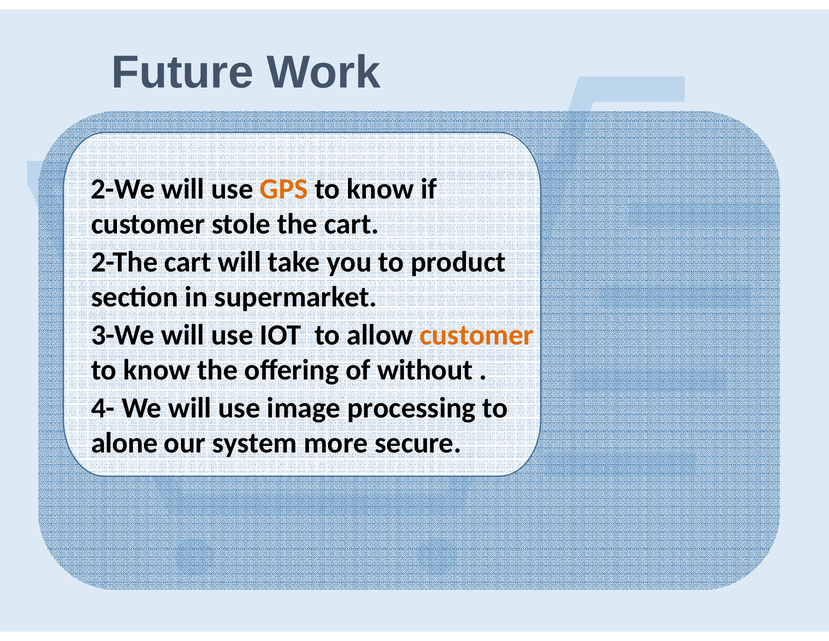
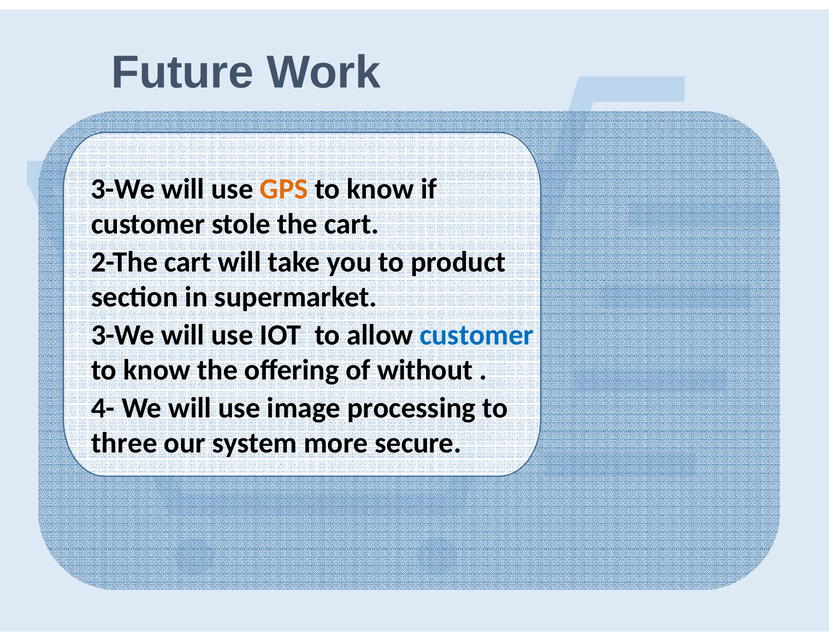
2-We at (123, 189): 2-We -> 3-We
customer at (477, 335) colour: orange -> blue
alone: alone -> three
